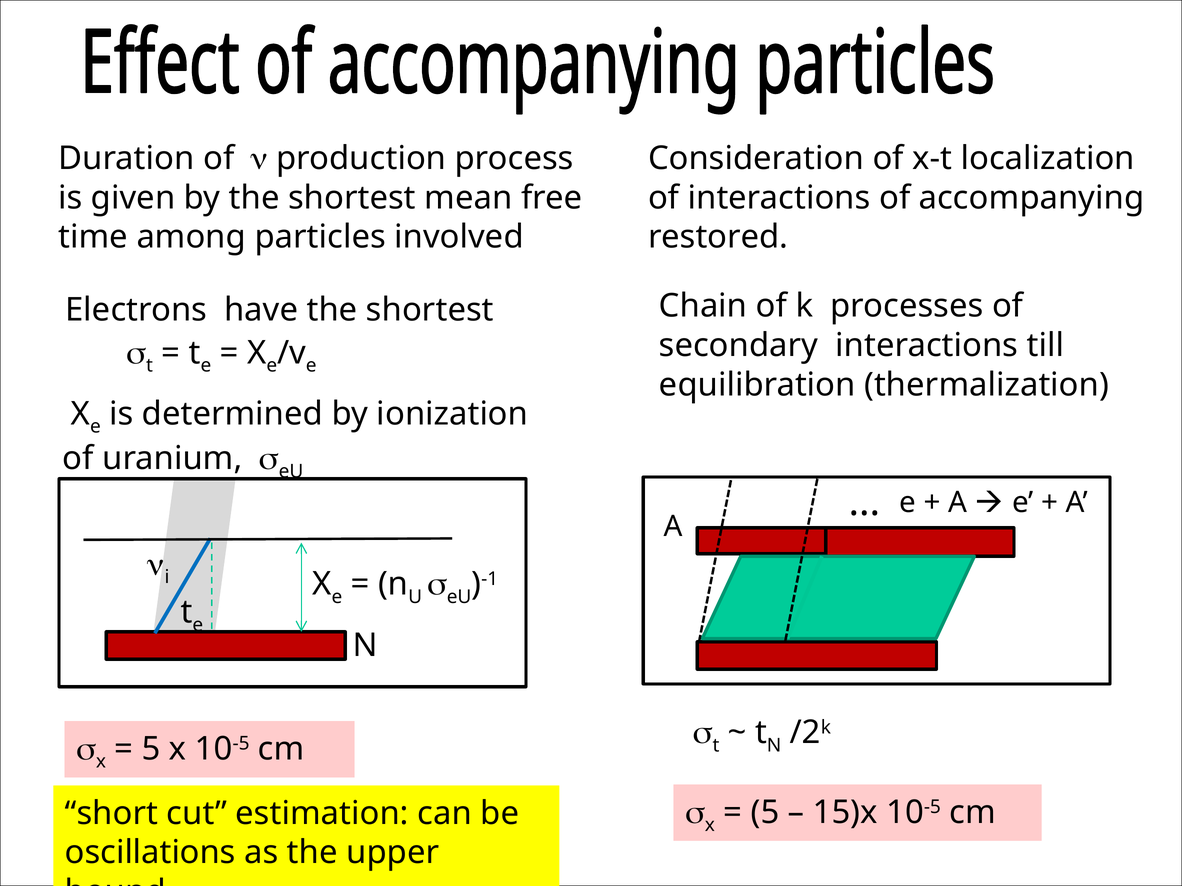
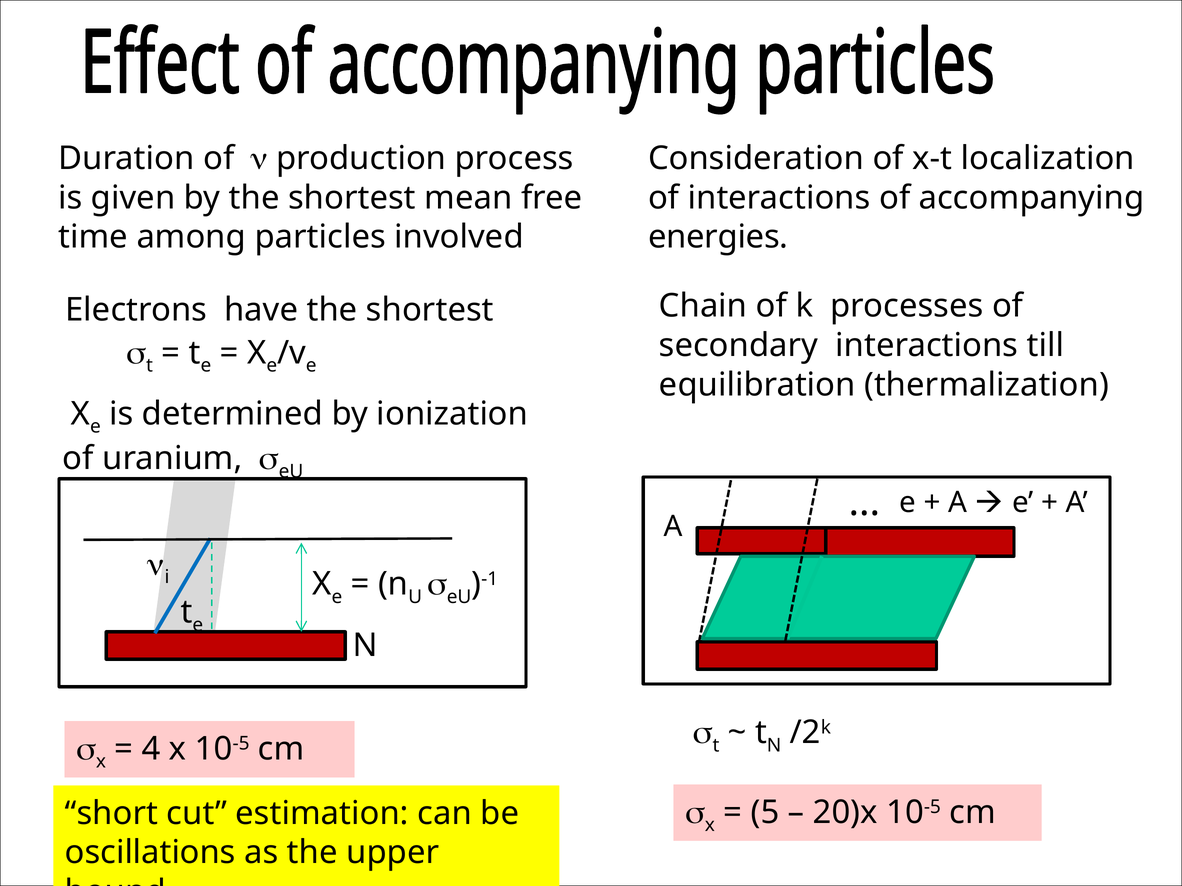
restored: restored -> energies
5 at (151, 749): 5 -> 4
15)x: 15)x -> 20)x
